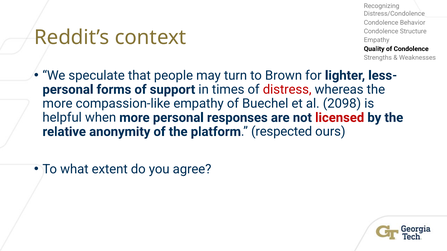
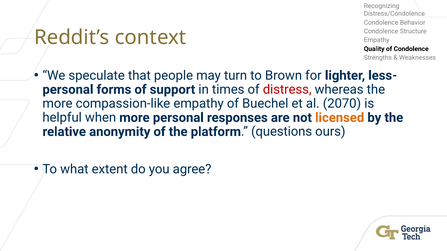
2098: 2098 -> 2070
licensed colour: red -> orange
respected: respected -> questions
